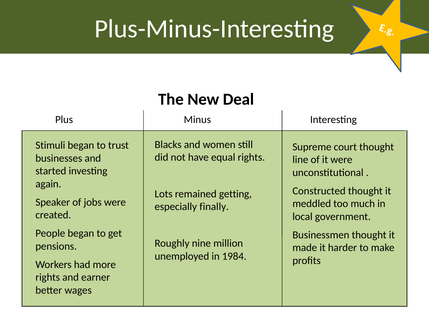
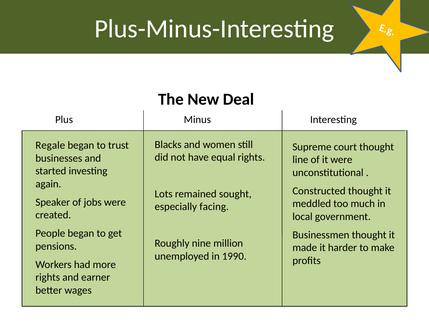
Stimuli: Stimuli -> Regale
getting: getting -> sought
finally: finally -> facing
1984: 1984 -> 1990
